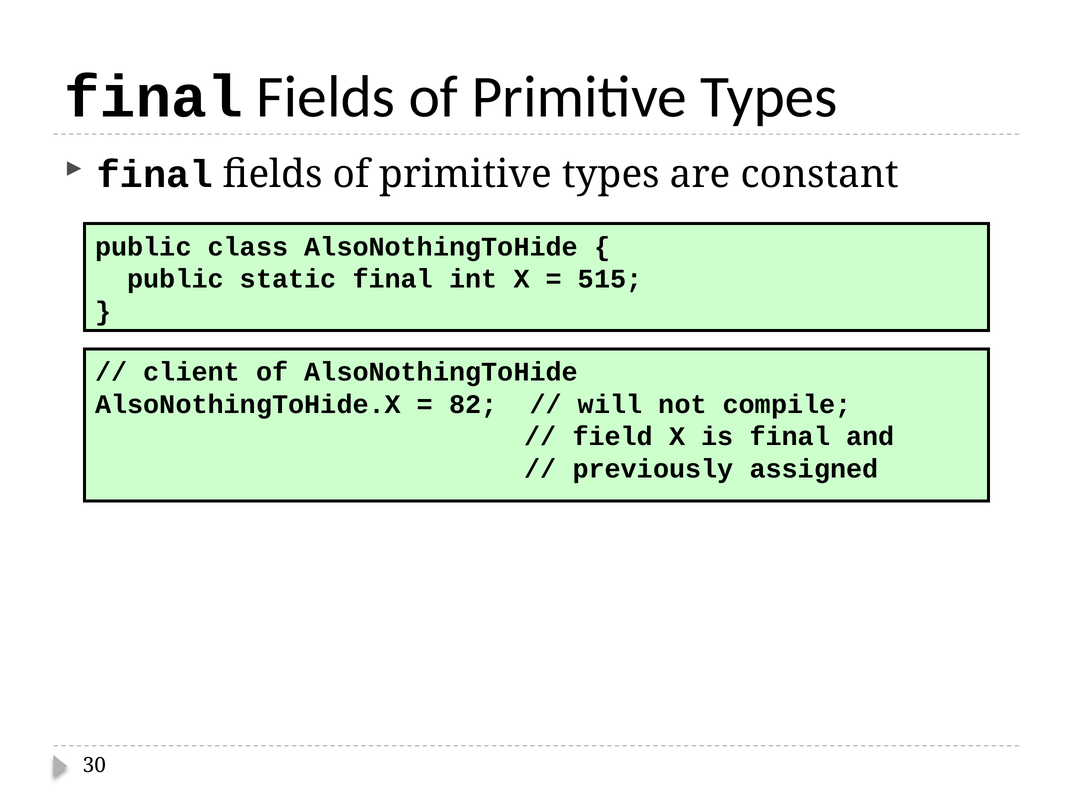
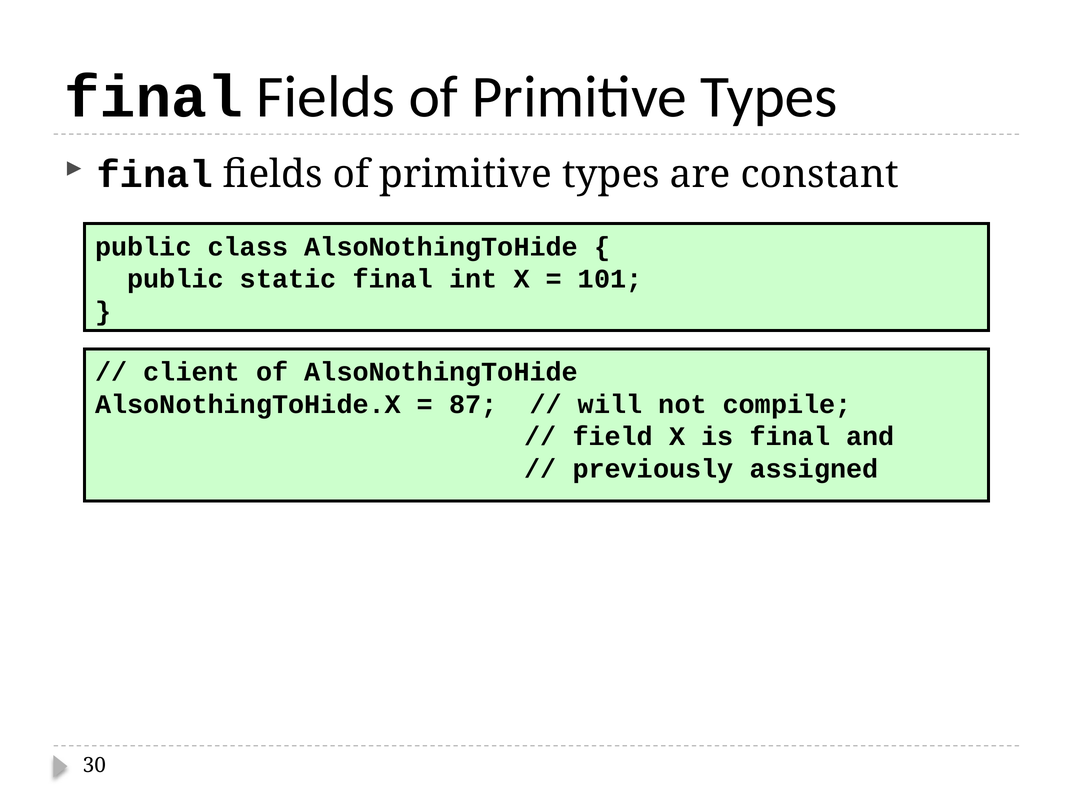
515: 515 -> 101
82: 82 -> 87
